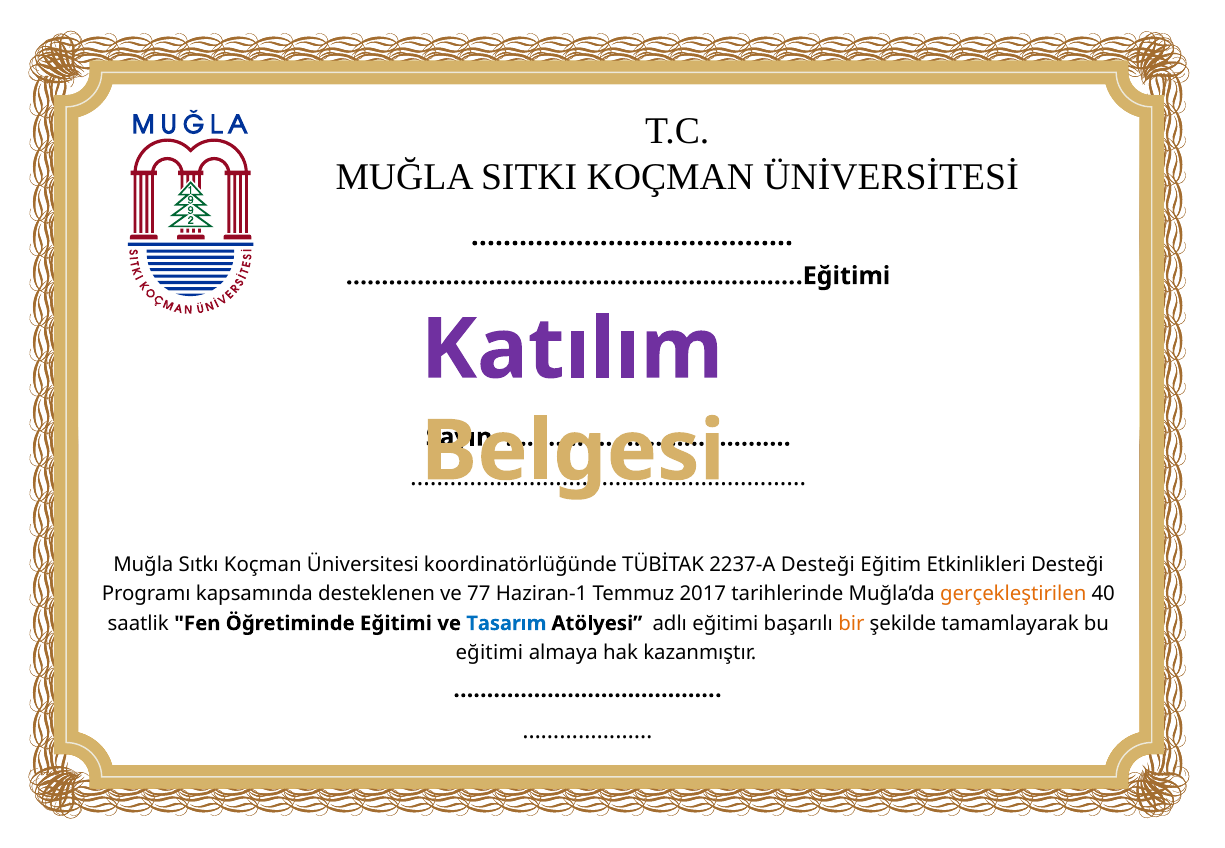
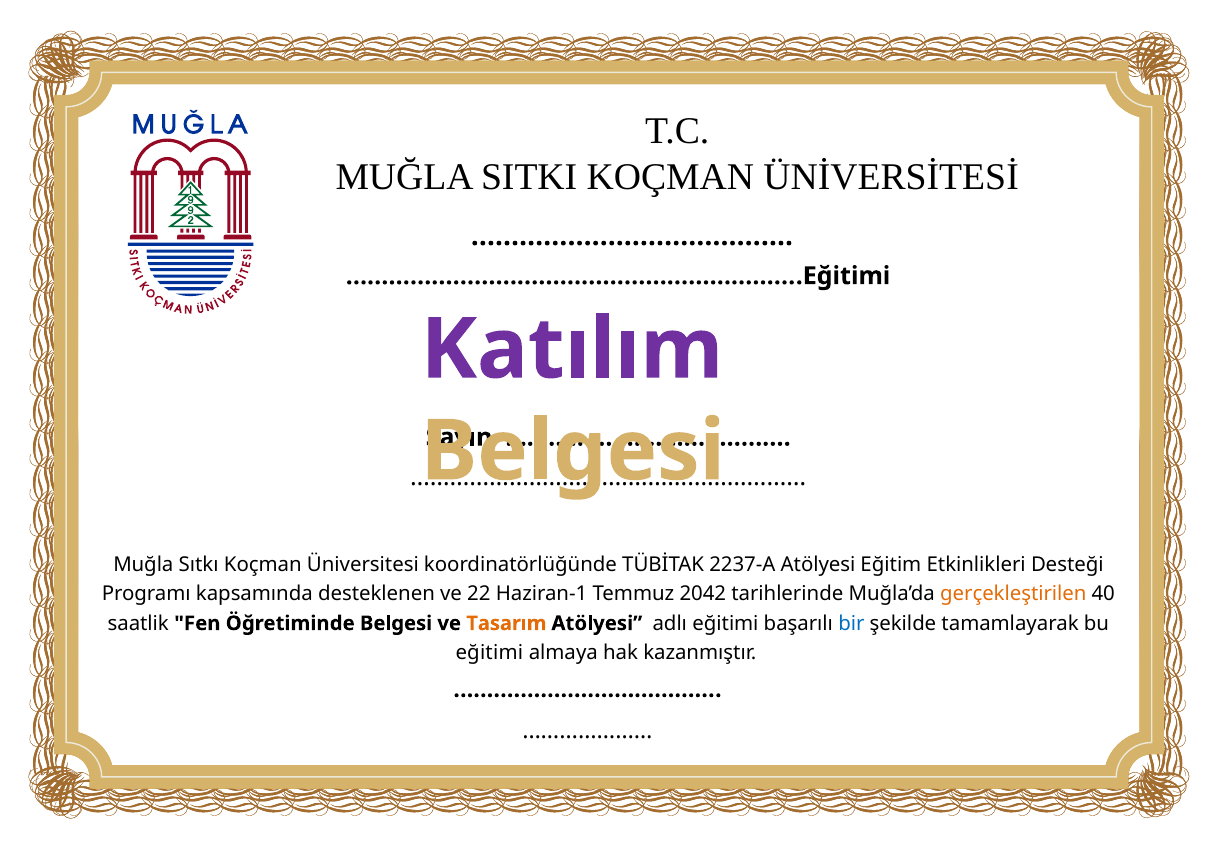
2237-A Desteği: Desteği -> Atölyesi
77: 77 -> 22
2017: 2017 -> 2042
Öğretiminde Eğitimi: Eğitimi -> Belgesi
Tasarım colour: blue -> orange
bir colour: orange -> blue
